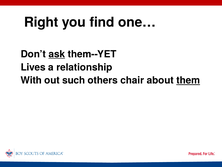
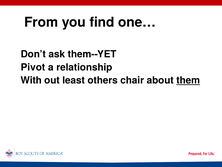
Right: Right -> From
ask underline: present -> none
Lives: Lives -> Pivot
such: such -> least
